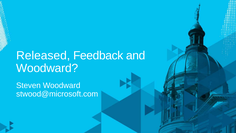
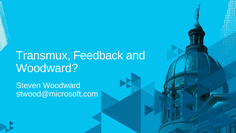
Released: Released -> Transmux
